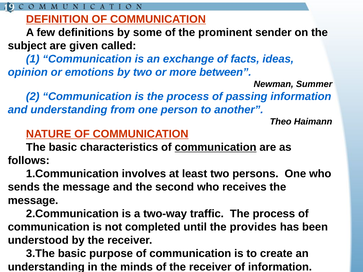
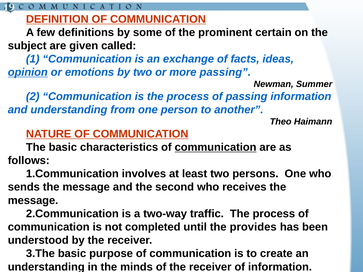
sender: sender -> certain
opinion underline: none -> present
more between: between -> passing
